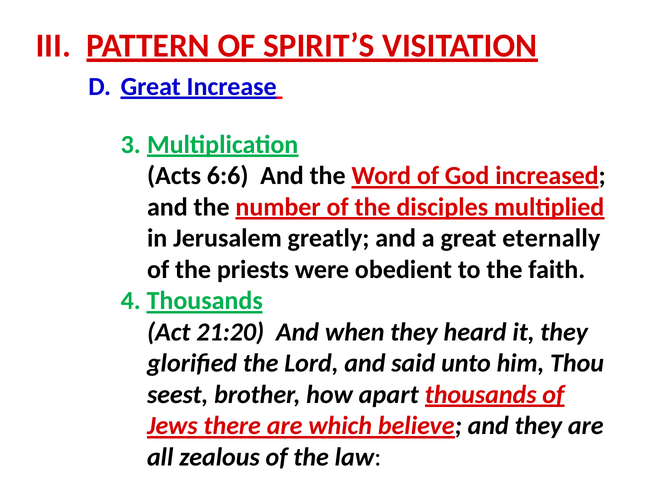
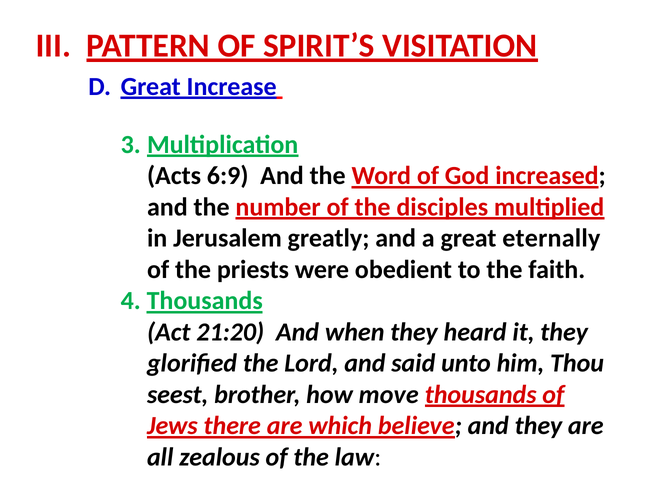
6:6: 6:6 -> 6:9
apart: apart -> move
